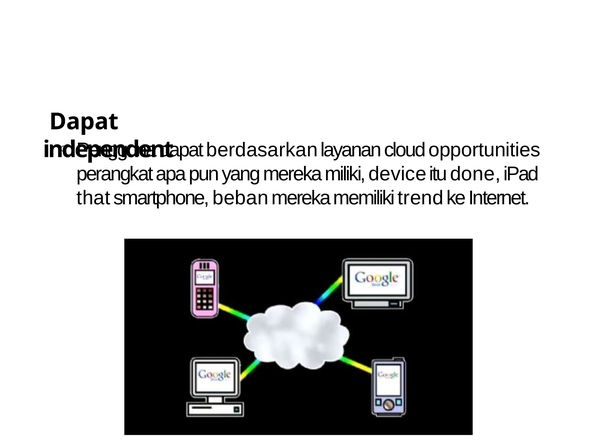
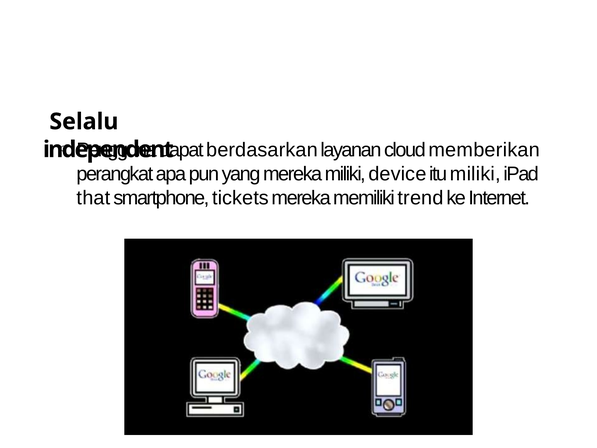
Dapat at (84, 122): Dapat -> Selalu
opportunities: opportunities -> memberikan
itu done: done -> miliki
beban: beban -> tickets
